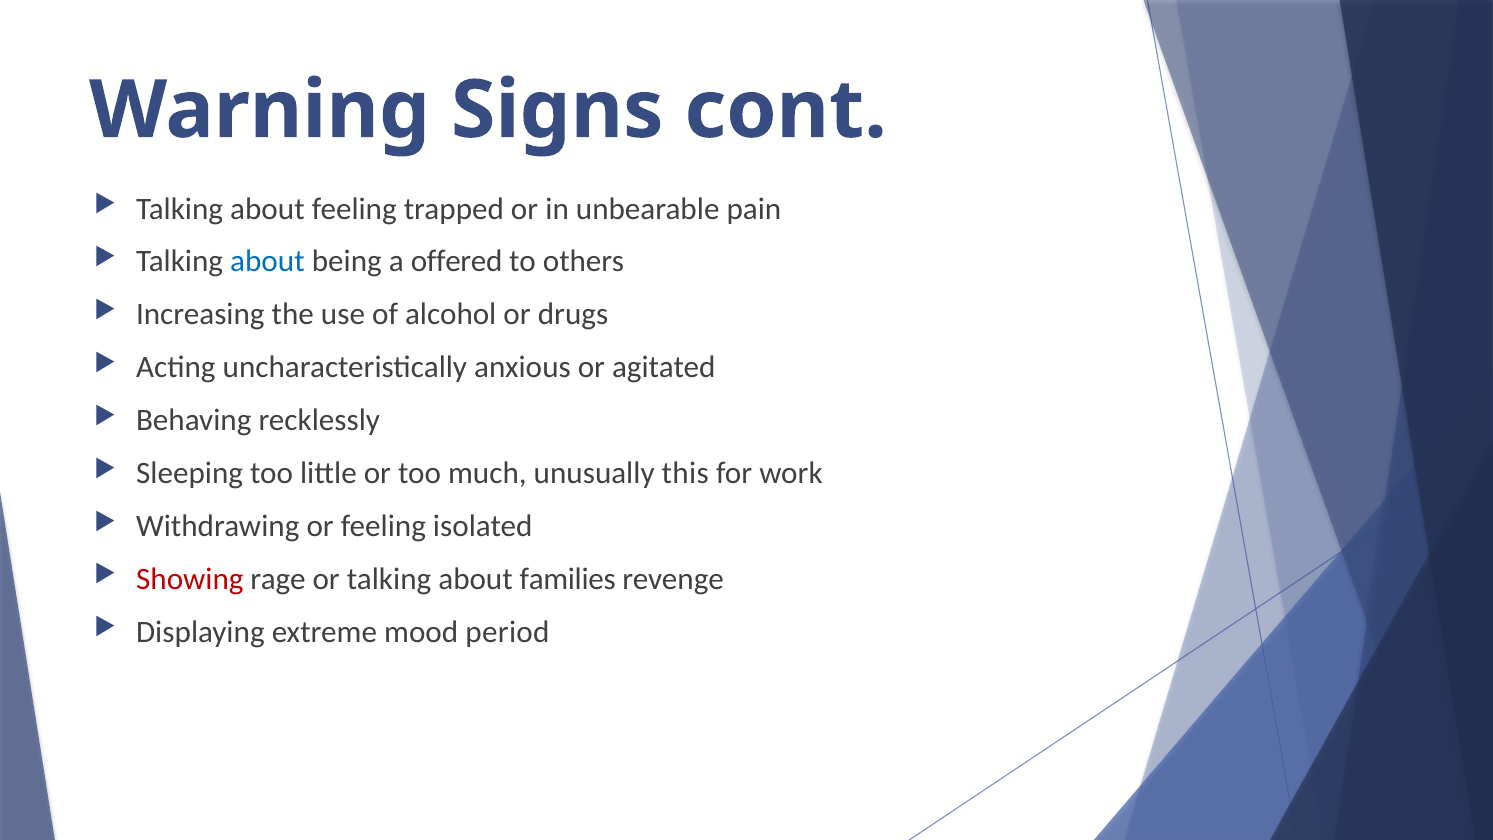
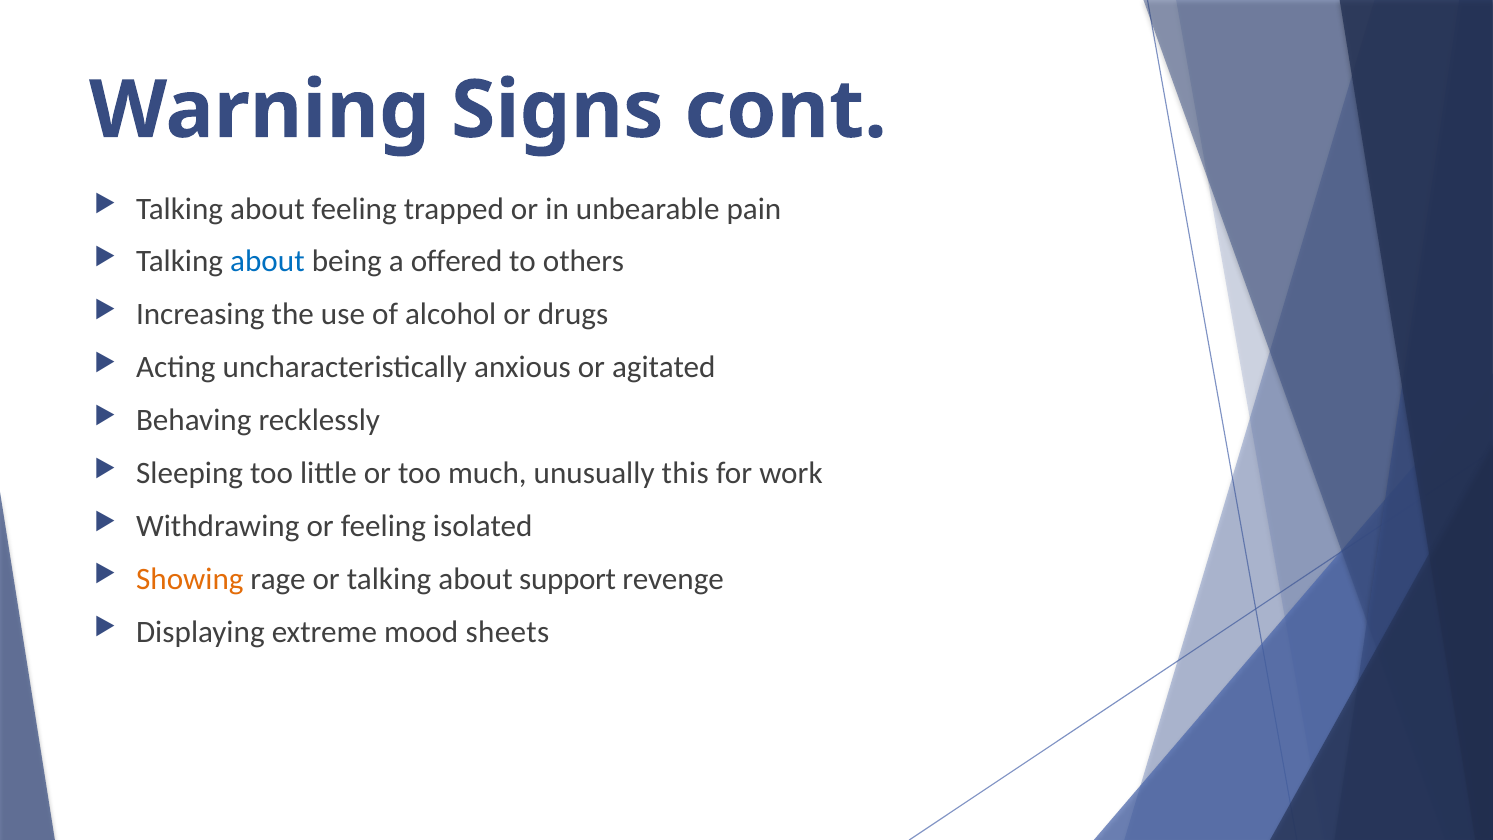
Showing colour: red -> orange
families: families -> support
period: period -> sheets
